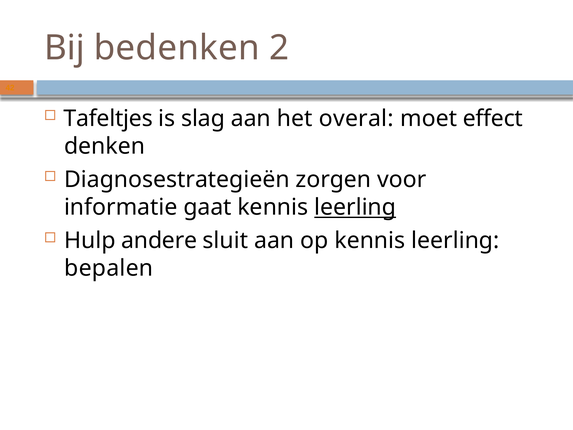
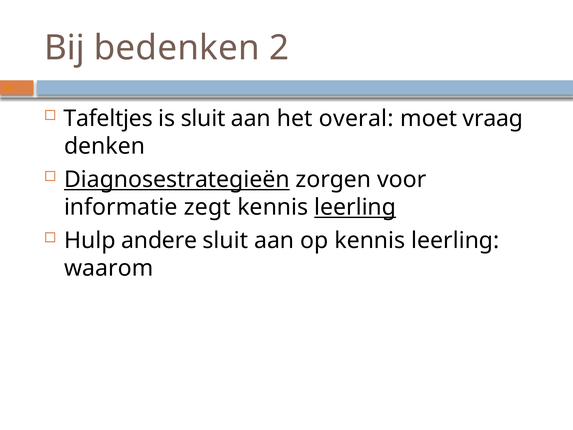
is slag: slag -> sluit
effect: effect -> vraag
Diagnosestrategieën underline: none -> present
gaat: gaat -> zegt
bepalen: bepalen -> waarom
